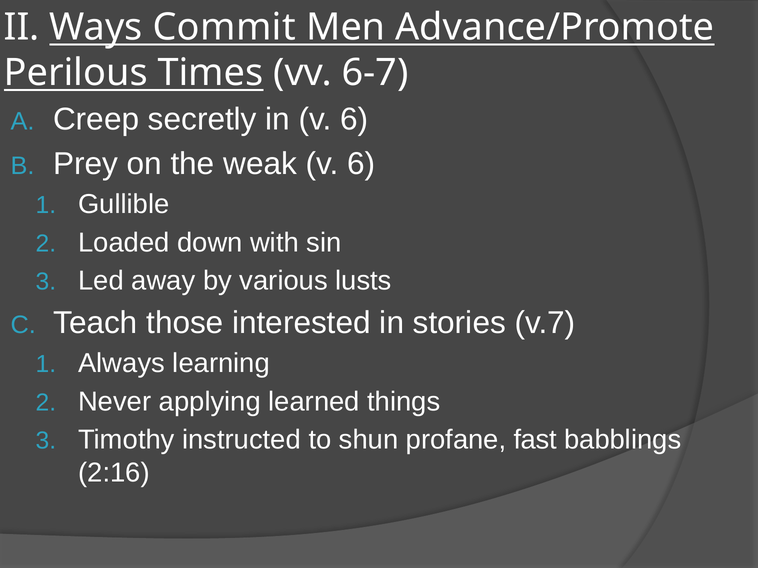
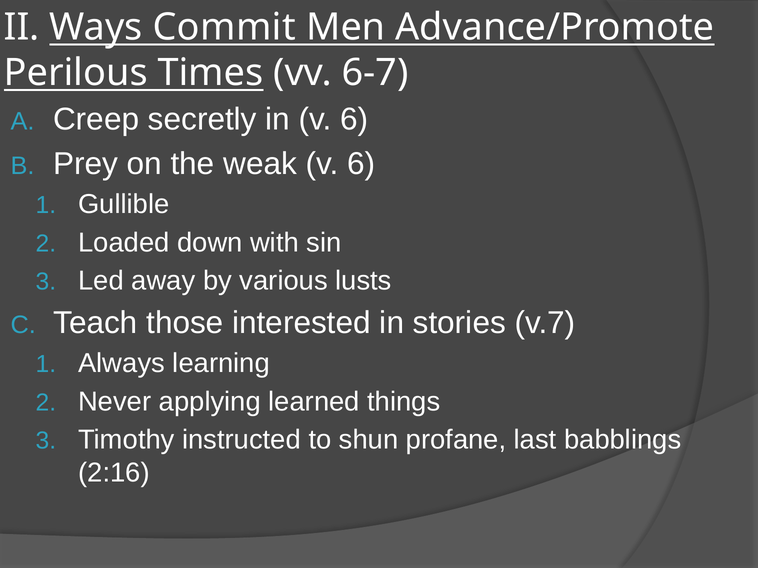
fast: fast -> last
